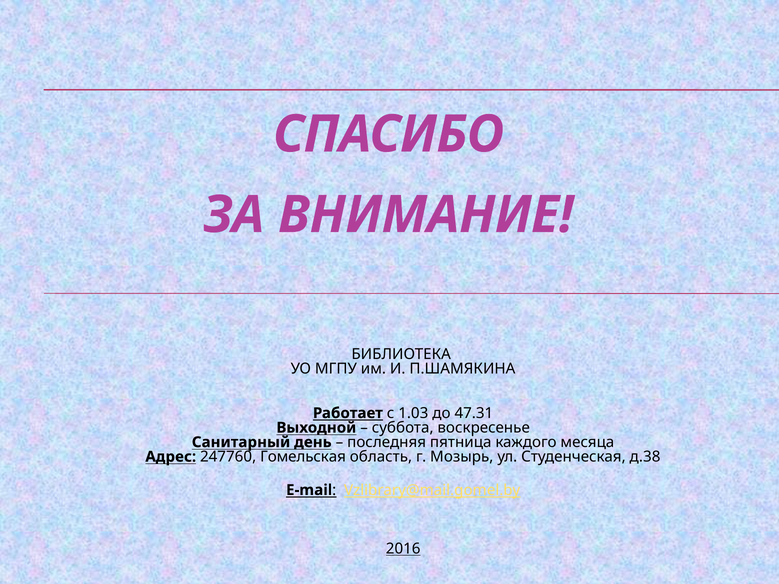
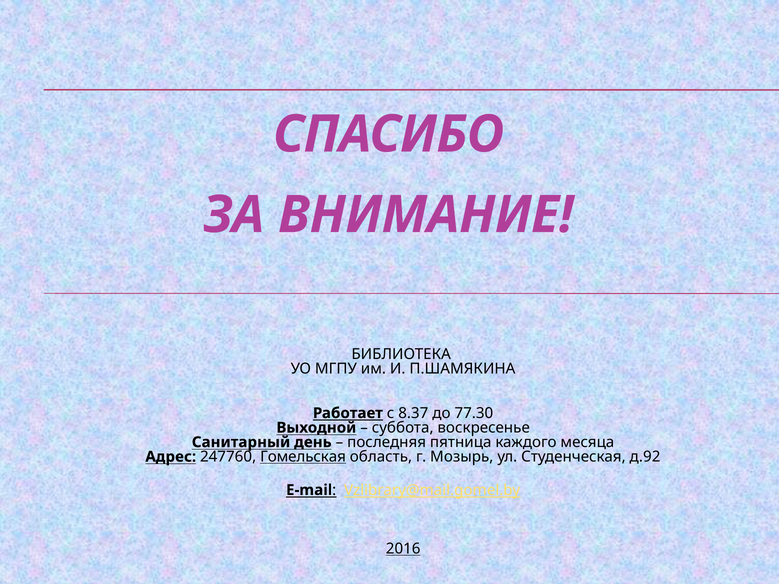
1.03: 1.03 -> 8.37
47.31: 47.31 -> 77.30
Гомельская underline: none -> present
д.38: д.38 -> д.92
